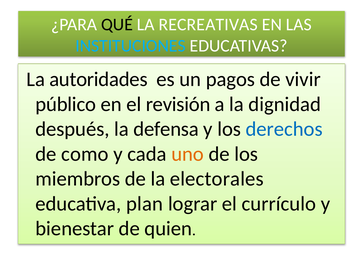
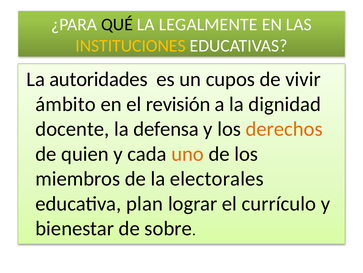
RECREATIVAS: RECREATIVAS -> LEGALMENTE
INSTITUCIONES colour: light blue -> yellow
pagos: pagos -> cupos
público: público -> ámbito
después: después -> docente
derechos colour: blue -> orange
como: como -> quien
quien: quien -> sobre
